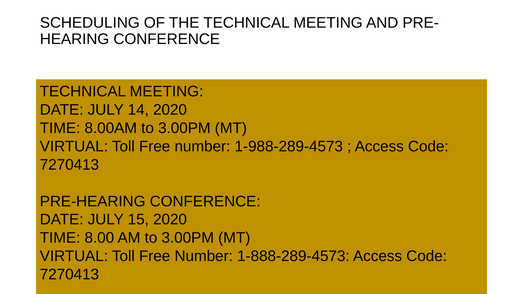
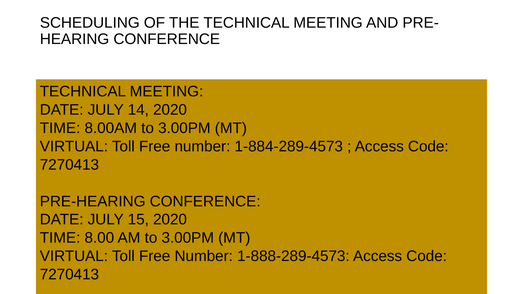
1-988-289-4573: 1-988-289-4573 -> 1-884-289-4573
